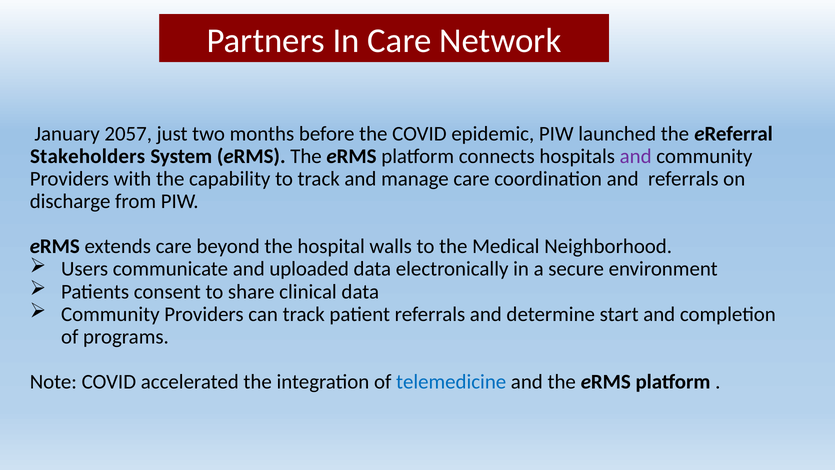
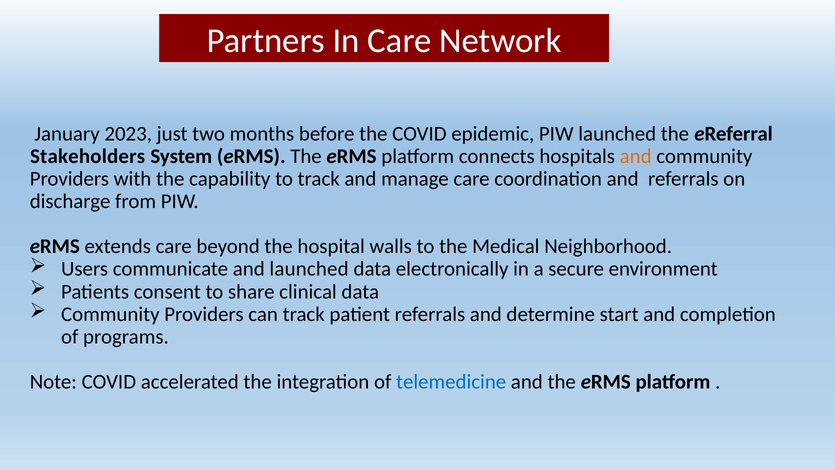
2057: 2057 -> 2023
and at (636, 156) colour: purple -> orange
and uploaded: uploaded -> launched
